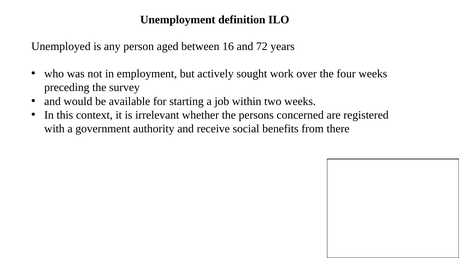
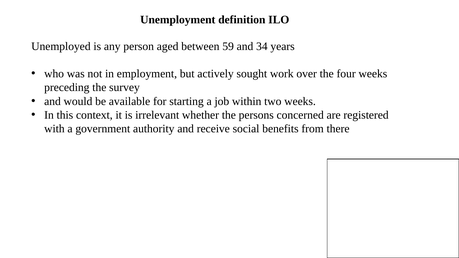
16: 16 -> 59
72: 72 -> 34
